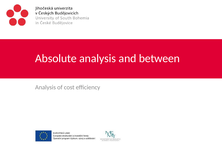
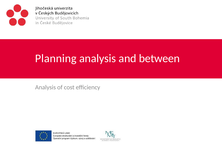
Absolute: Absolute -> Planning
